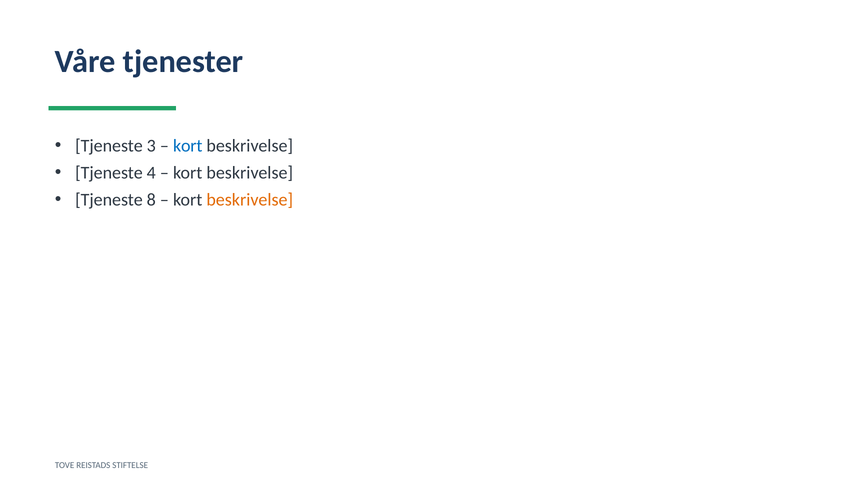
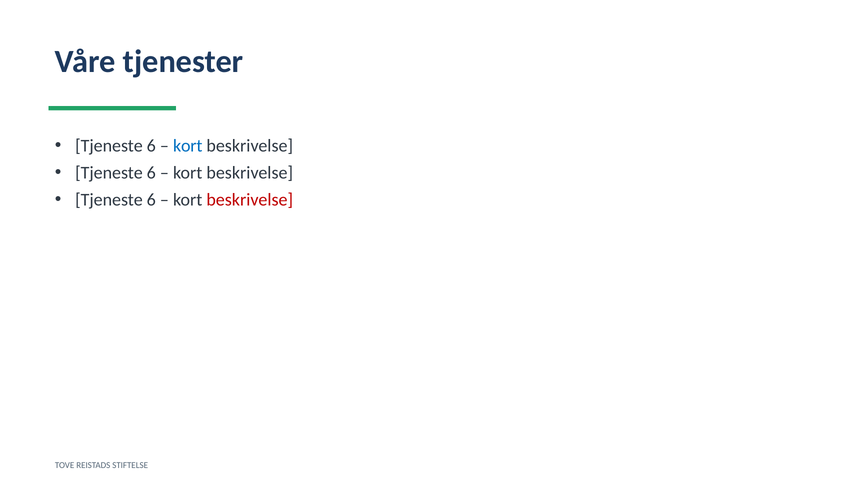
3 at (151, 146): 3 -> 6
4 at (151, 173): 4 -> 6
8 at (151, 200): 8 -> 6
beskrivelse at (250, 200) colour: orange -> red
